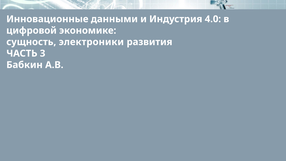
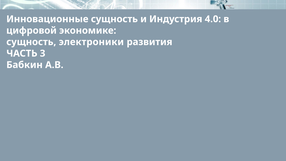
Инновационные данными: данными -> сущность
